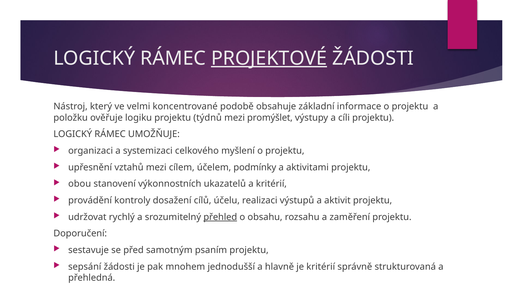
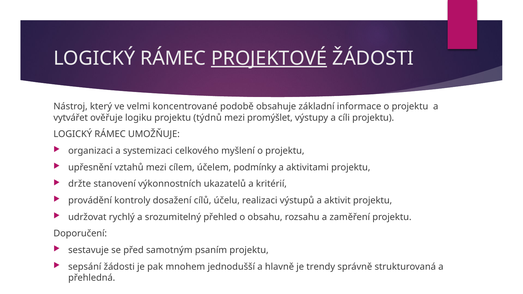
položku: položku -> vytvářet
obou: obou -> držte
přehled underline: present -> none
je kritérií: kritérií -> trendy
